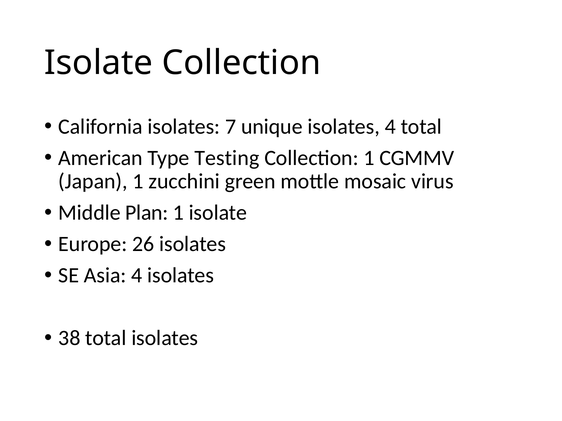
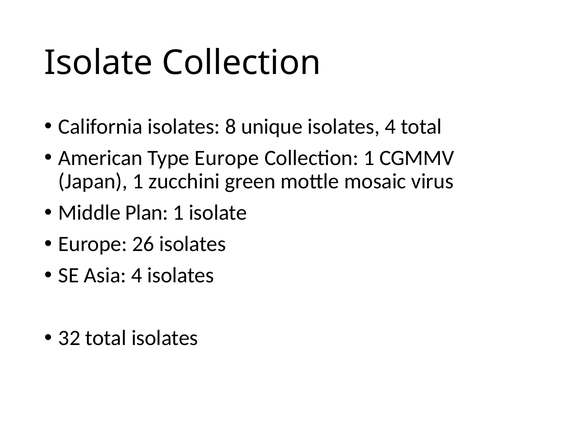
7: 7 -> 8
Type Testing: Testing -> Europe
38: 38 -> 32
